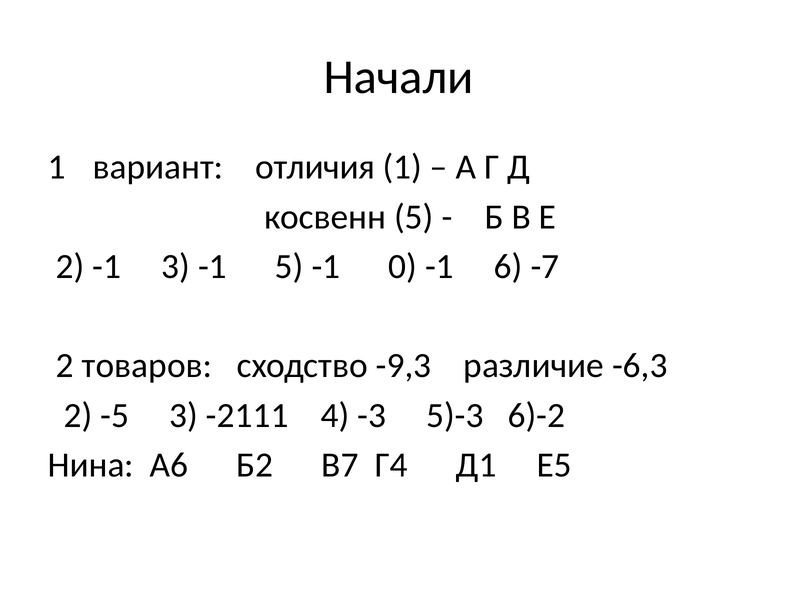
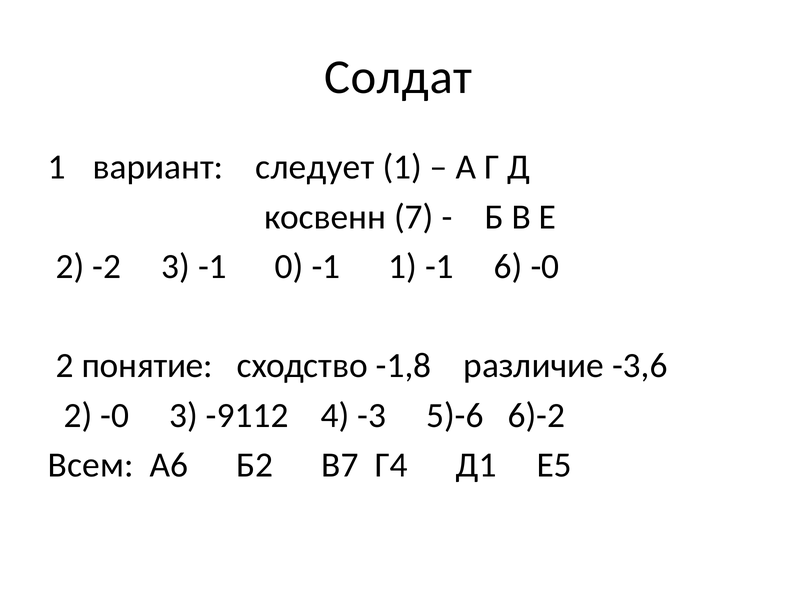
Начали: Начали -> Солдат
отличия: отличия -> следует
косвенн 5: 5 -> 7
2 -1: -1 -> -2
-1 5: 5 -> 0
-1 0: 0 -> 1
6 -7: -7 -> -0
товаров: товаров -> понятие
-9,3: -9,3 -> -1,8
-6,3: -6,3 -> -3,6
2 -5: -5 -> -0
-2111: -2111 -> -9112
5)-3: 5)-3 -> 5)-6
Нина: Нина -> Всем
